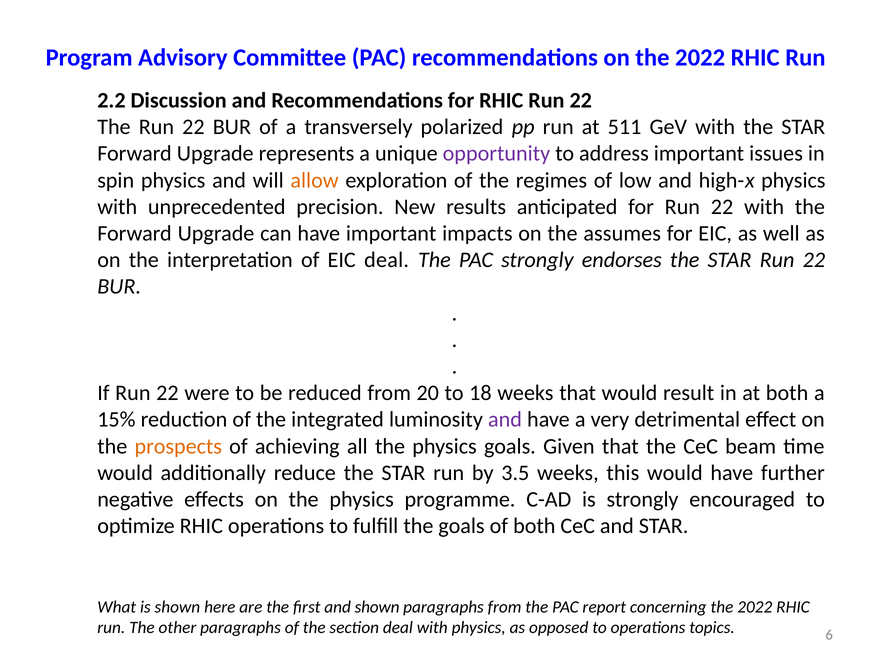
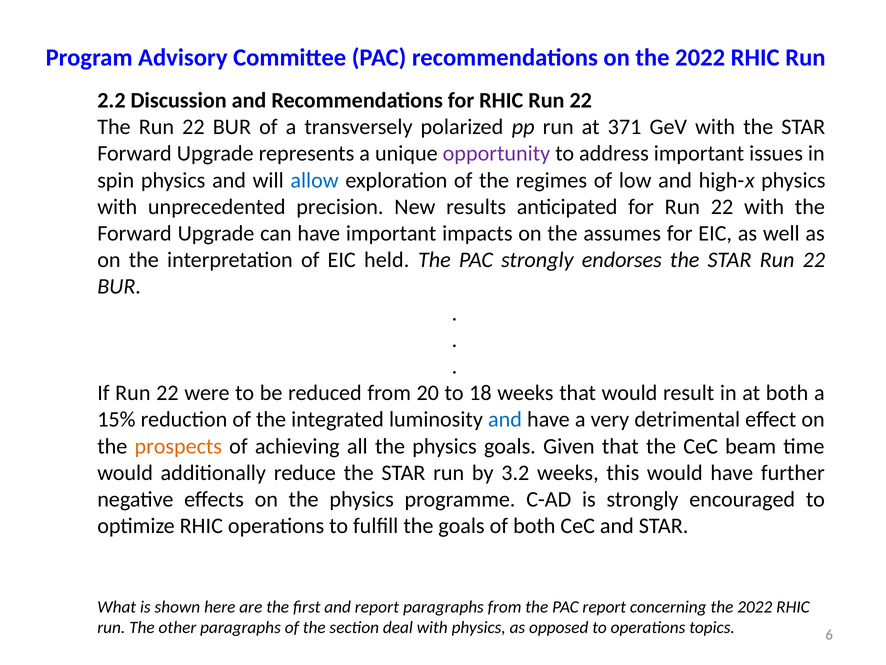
511: 511 -> 371
allow colour: orange -> blue
EIC deal: deal -> held
and at (505, 419) colour: purple -> blue
3.5: 3.5 -> 3.2
and shown: shown -> report
